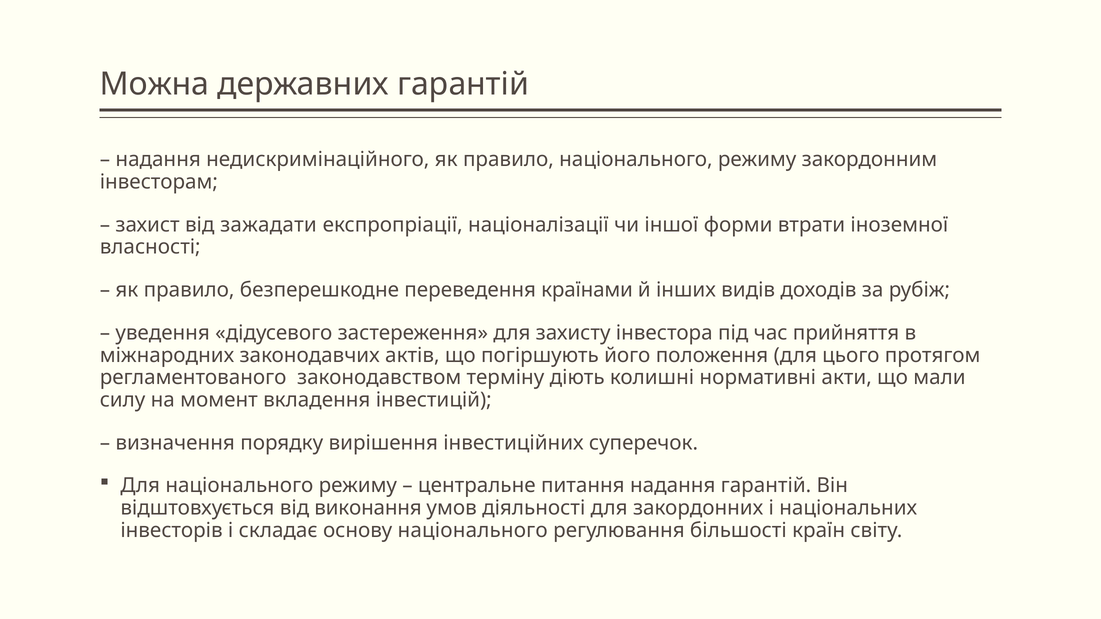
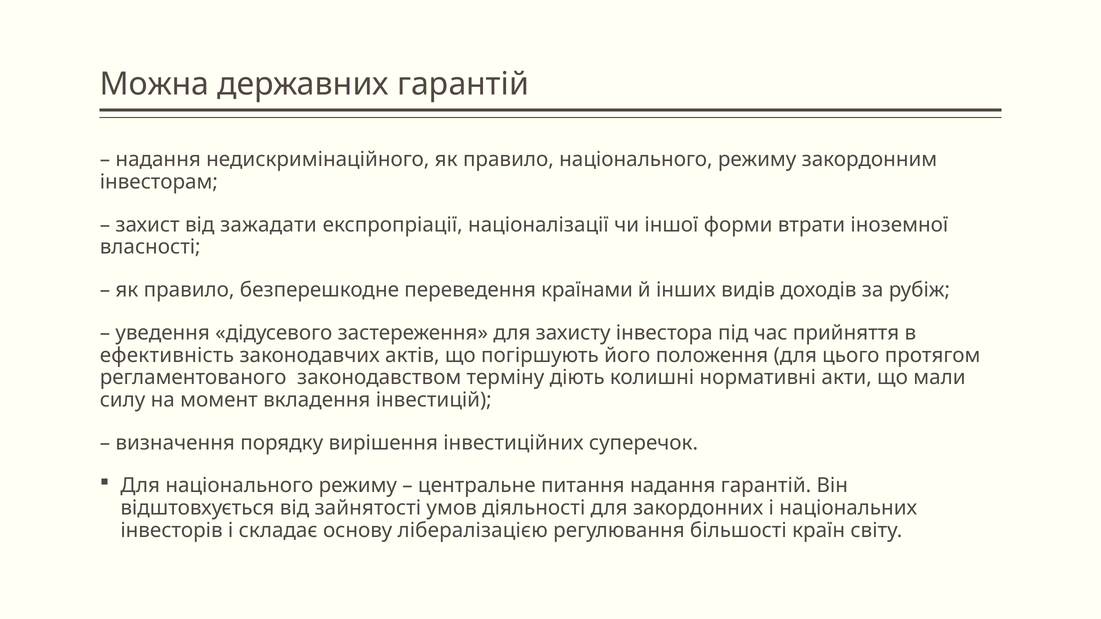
міжнародних: міжнародних -> ефективність
виконання: виконання -> зайнятості
основу національного: національного -> лібералізацією
